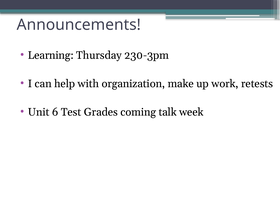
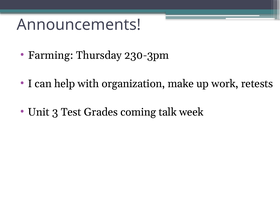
Learning: Learning -> Farming
6: 6 -> 3
